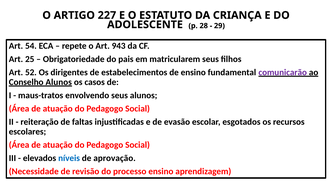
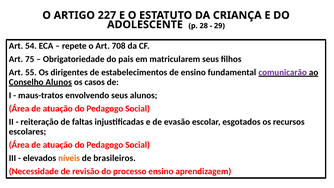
943: 943 -> 708
25: 25 -> 75
52: 52 -> 55
níveis colour: blue -> orange
aprovação: aprovação -> brasileiros
